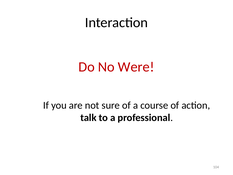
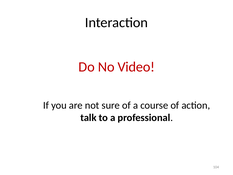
Were: Were -> Video
